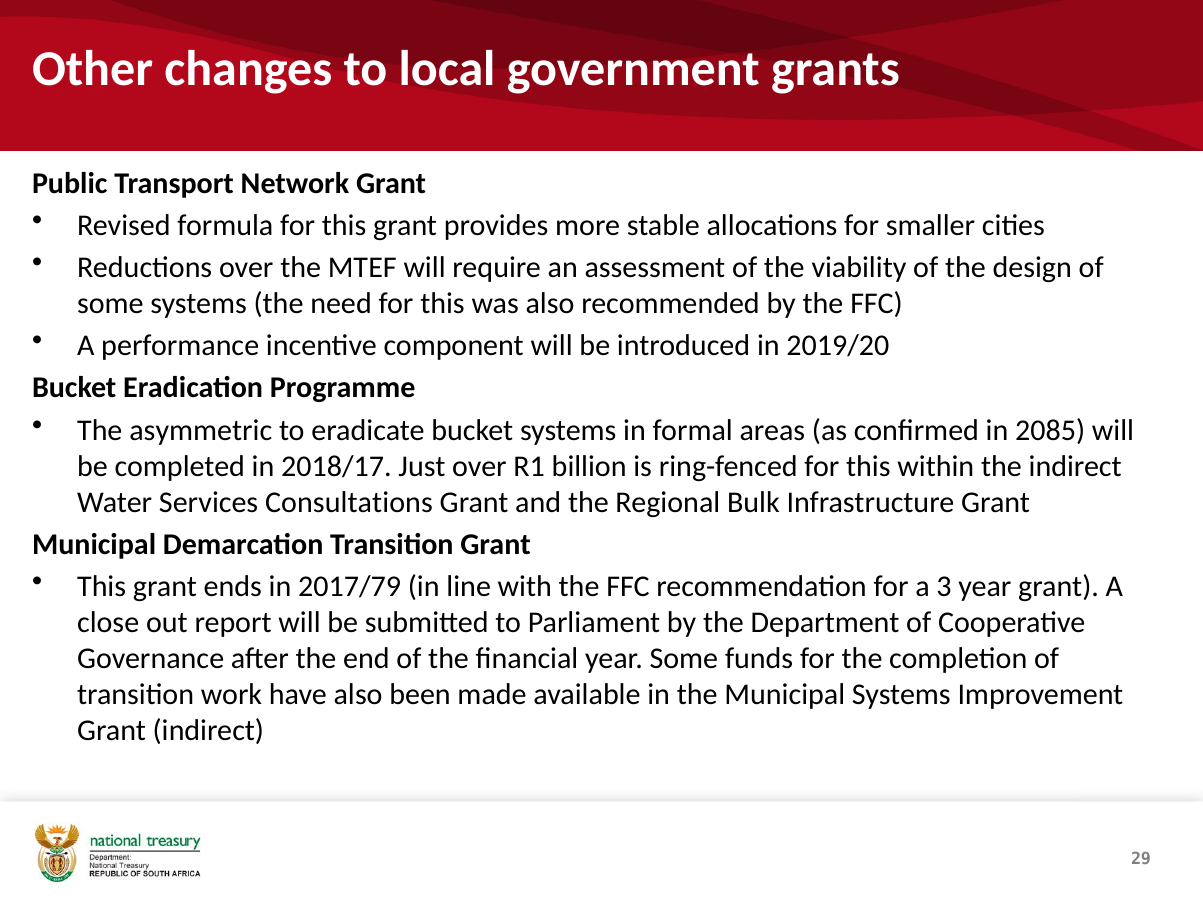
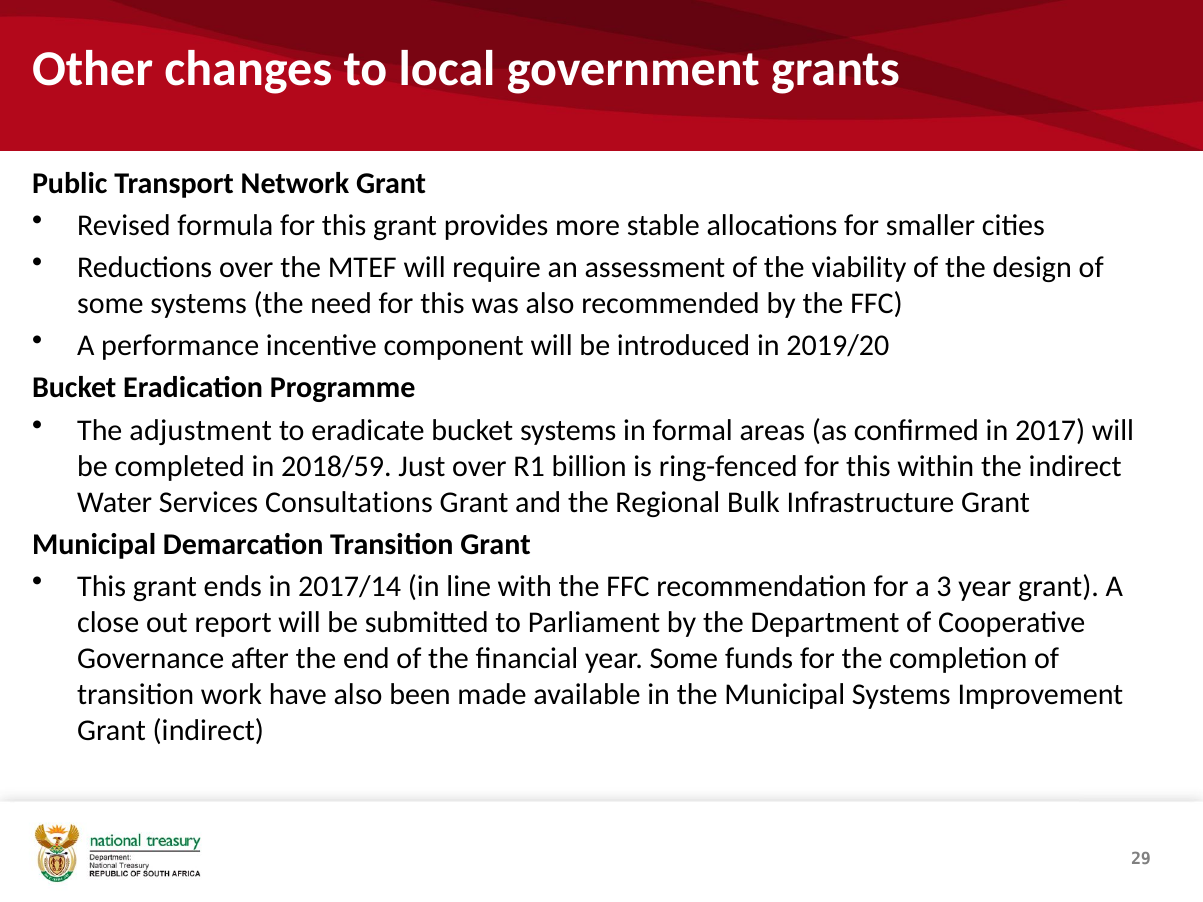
asymmetric: asymmetric -> adjustment
2085: 2085 -> 2017
2018/17: 2018/17 -> 2018/59
2017/79: 2017/79 -> 2017/14
